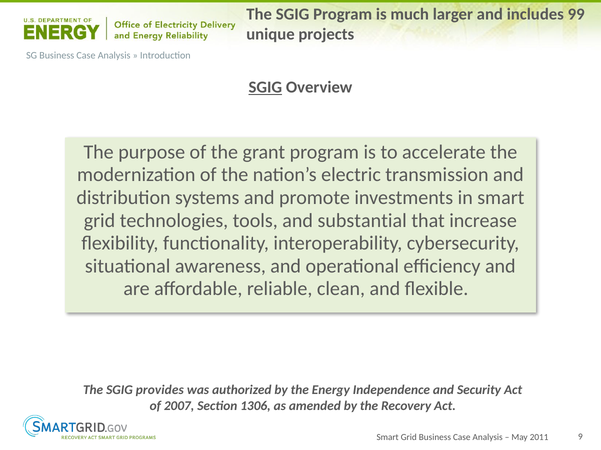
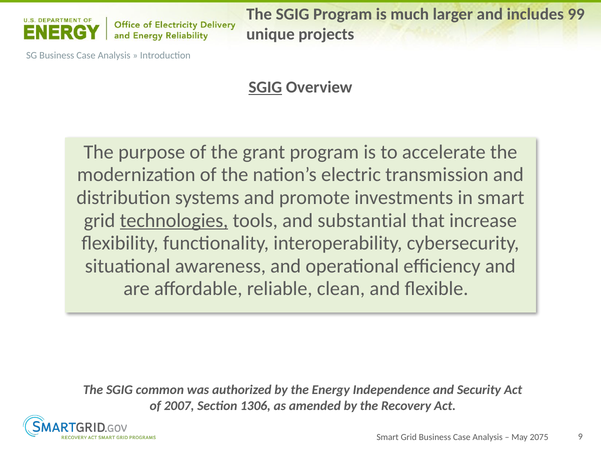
technologies underline: none -> present
provides: provides -> common
2011: 2011 -> 2075
